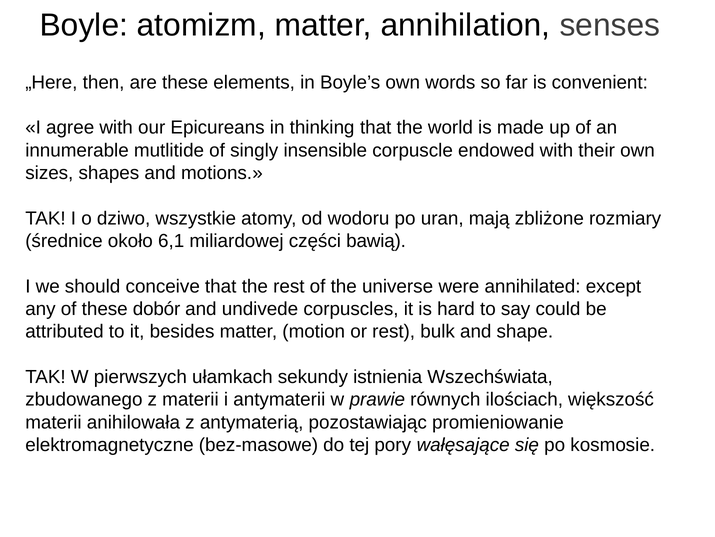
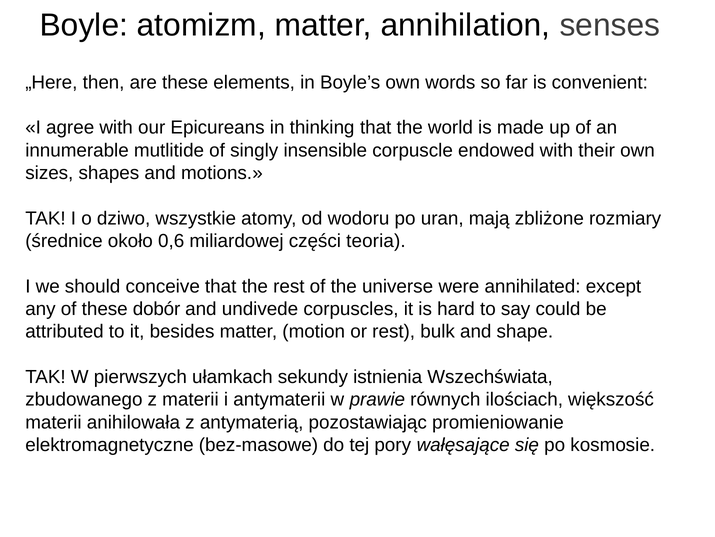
6,1: 6,1 -> 0,6
bawią: bawią -> teoria
